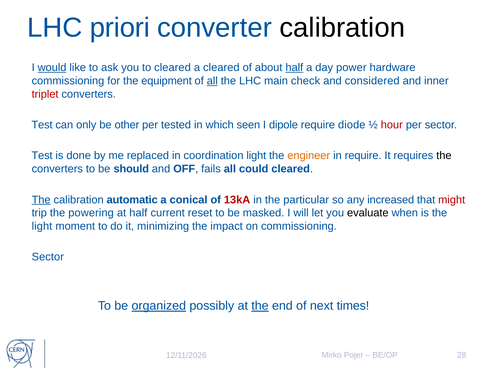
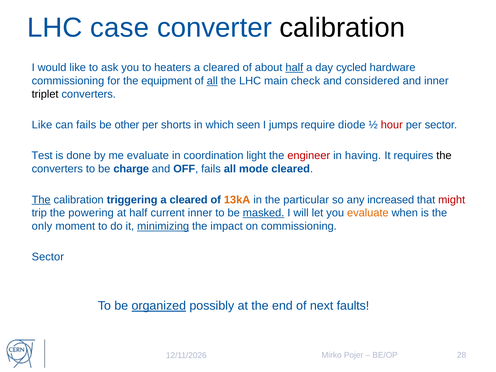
priori: priori -> case
would underline: present -> none
to cleared: cleared -> heaters
power: power -> cycled
triplet colour: red -> black
Test at (42, 125): Test -> Like
can only: only -> fails
tested: tested -> shorts
dipole: dipole -> jumps
me replaced: replaced -> evaluate
engineer colour: orange -> red
in require: require -> having
should: should -> charge
could: could -> mode
automatic: automatic -> triggering
conical at (189, 200): conical -> cleared
13kA colour: red -> orange
current reset: reset -> inner
masked underline: none -> present
evaluate at (368, 213) colour: black -> orange
light at (42, 226): light -> only
minimizing underline: none -> present
the at (260, 306) underline: present -> none
times: times -> faults
